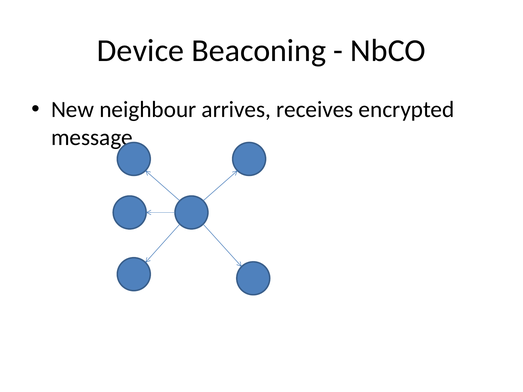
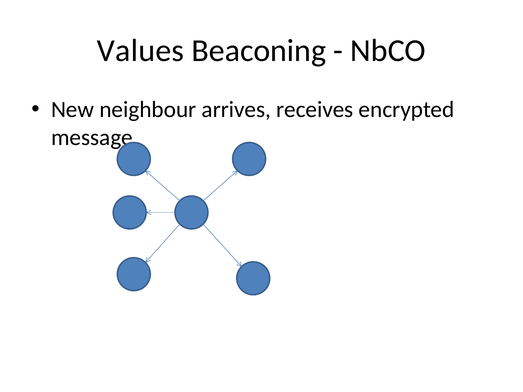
Device: Device -> Values
